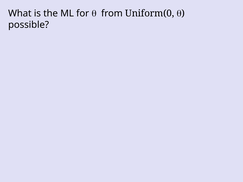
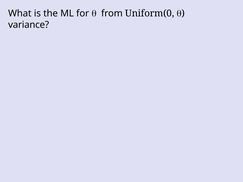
possible: possible -> variance
